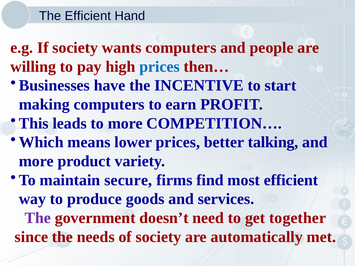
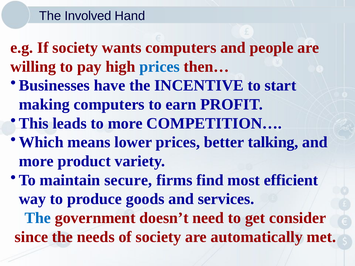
The Efficient: Efficient -> Involved
The at (38, 218) colour: purple -> blue
together: together -> consider
